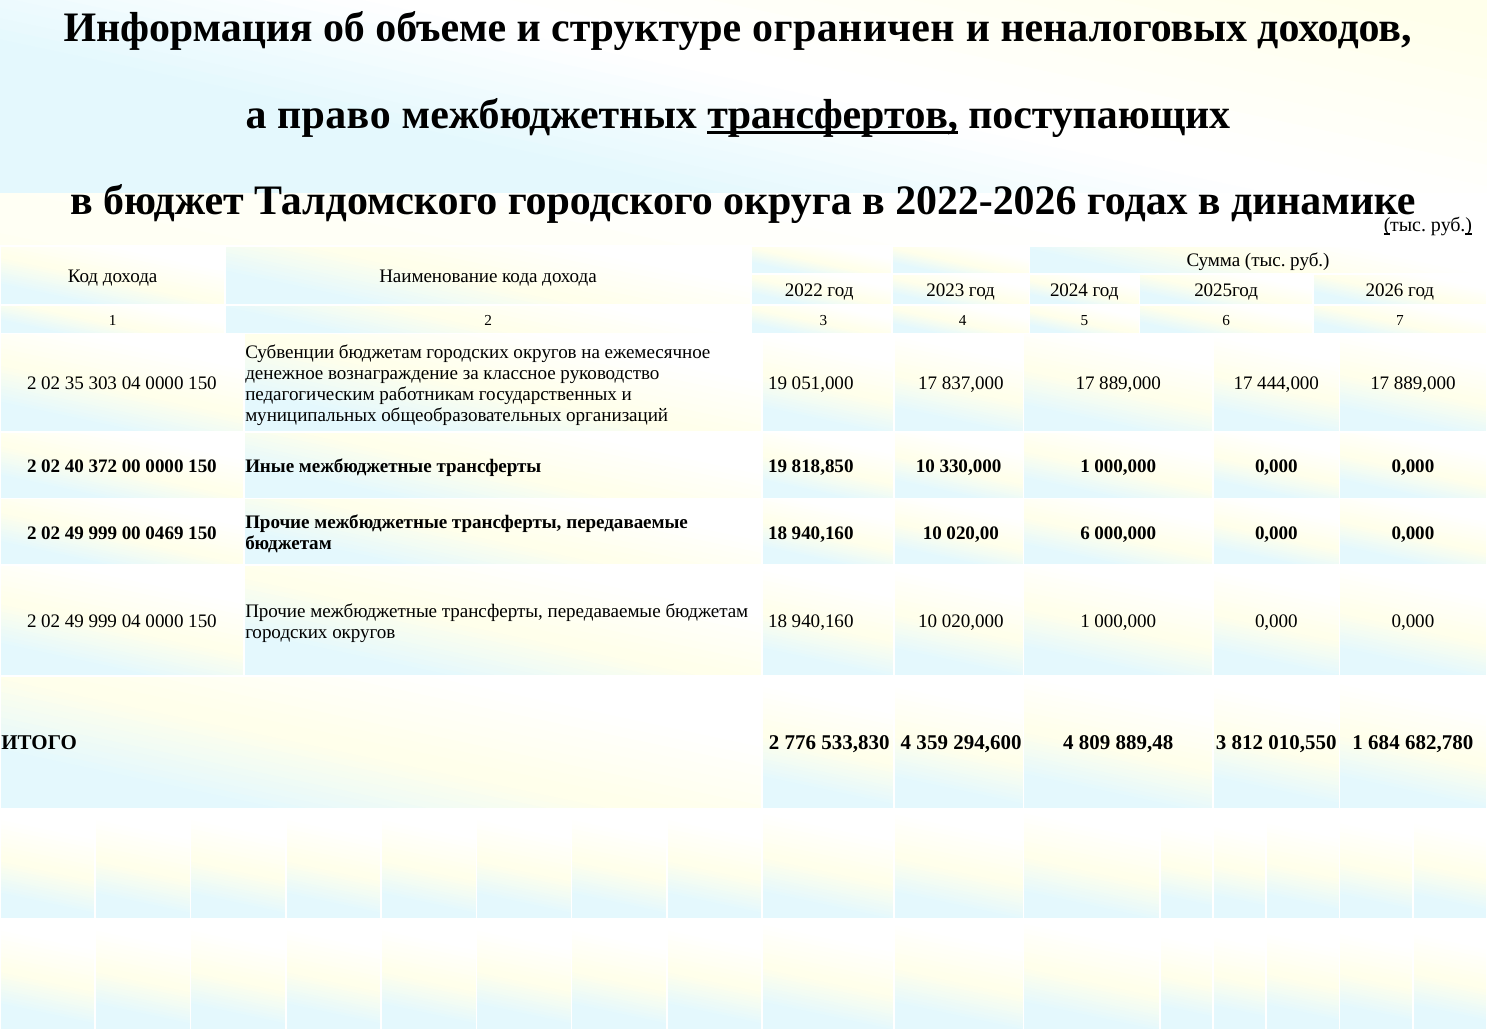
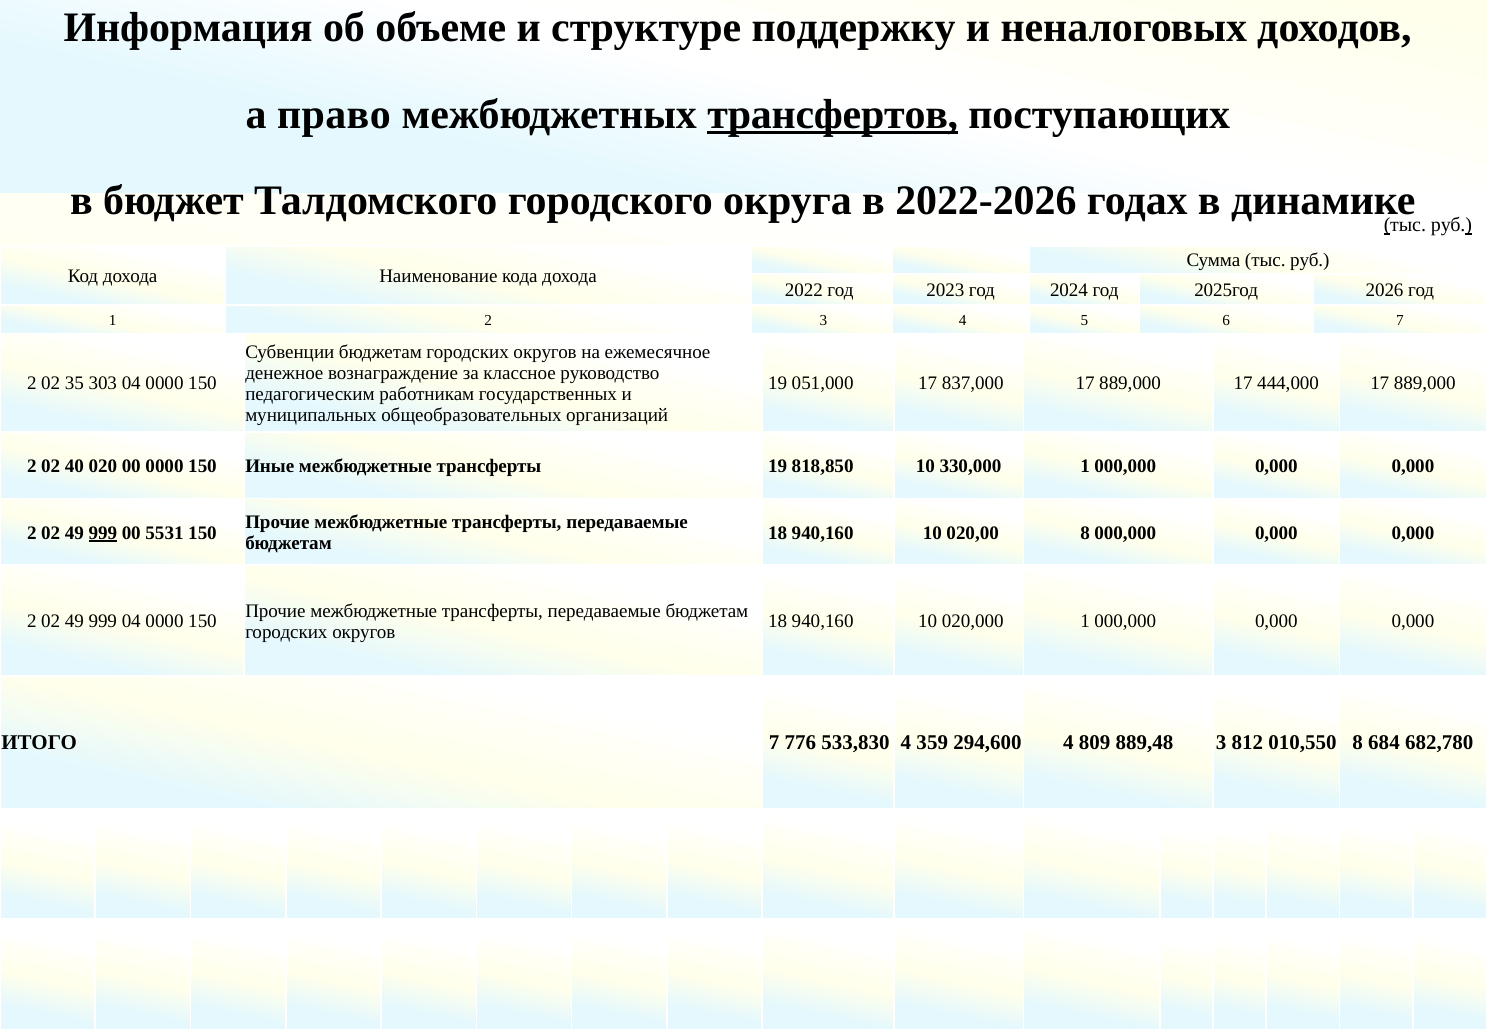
ограничен: ограничен -> поддержку
372: 372 -> 020
999 at (103, 532) underline: none -> present
0469: 0469 -> 5531
020,00 6: 6 -> 8
ИТОГО 2: 2 -> 7
1 at (1358, 743): 1 -> 8
